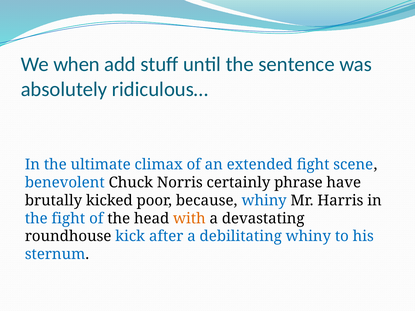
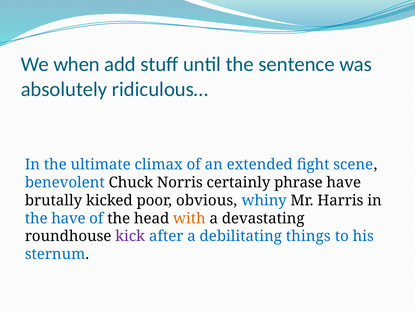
because: because -> obvious
the fight: fight -> have
kick colour: blue -> purple
debilitating whiny: whiny -> things
